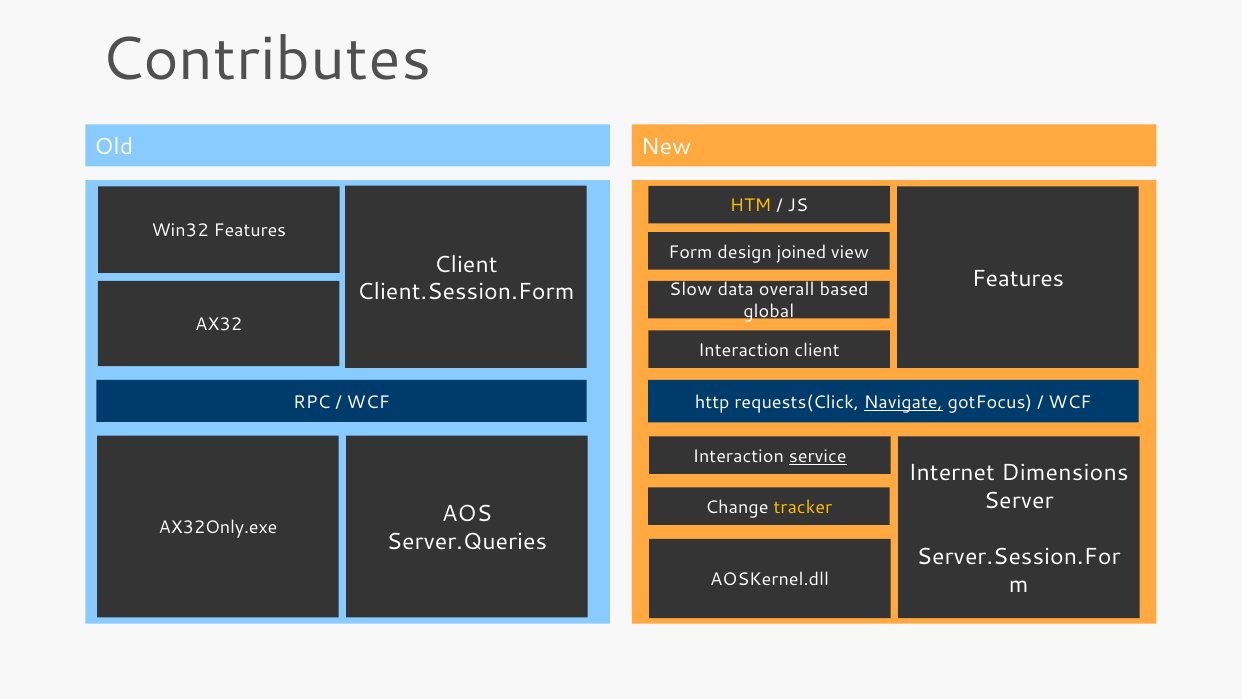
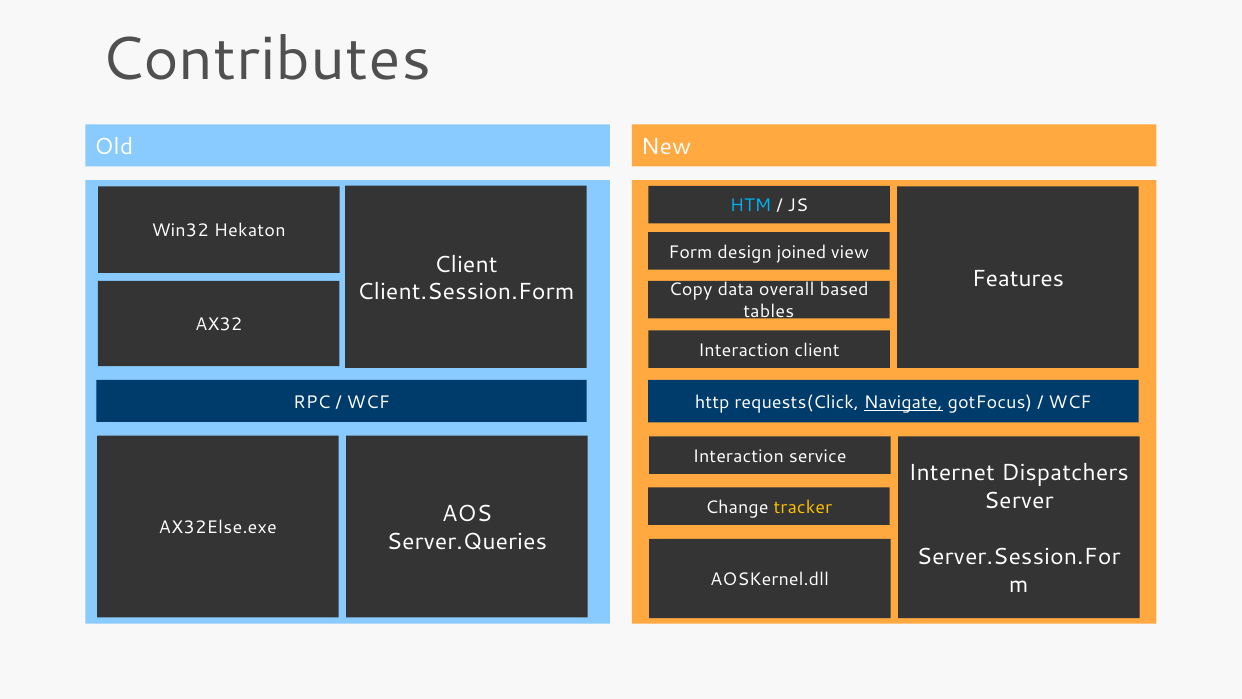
HTM colour: yellow -> light blue
Win32 Features: Features -> Hekaton
Slow: Slow -> Copy
global: global -> tables
service underline: present -> none
Dimensions: Dimensions -> Dispatchers
AX32Only.exe: AX32Only.exe -> AX32Else.exe
